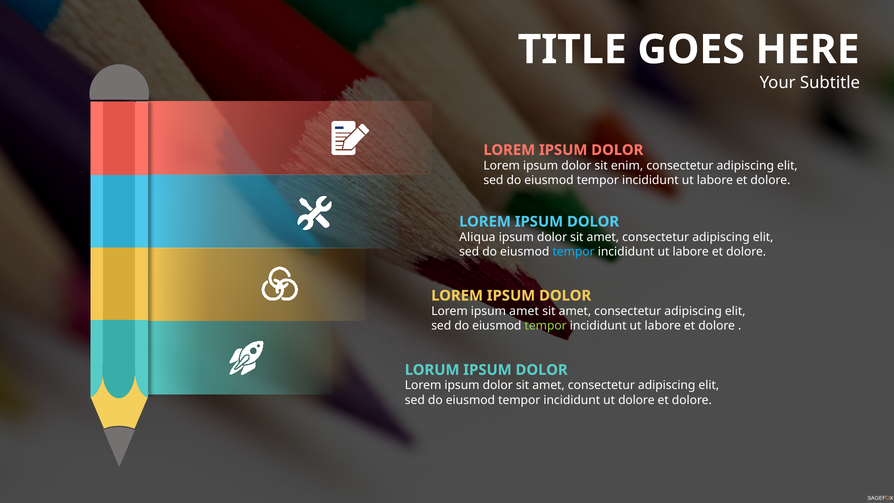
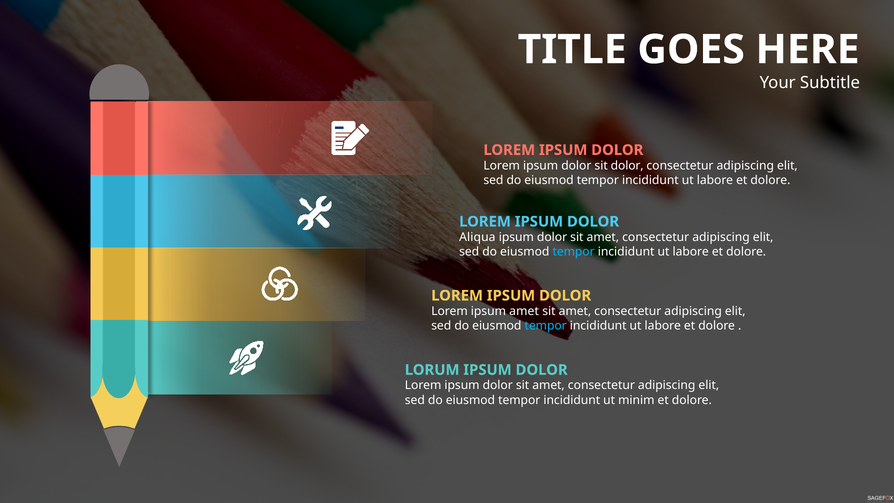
sit enim: enim -> dolor
tempor at (546, 326) colour: light green -> light blue
ut dolore: dolore -> minim
